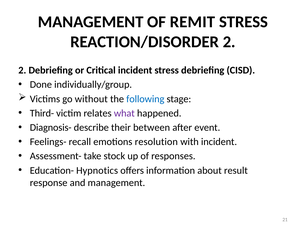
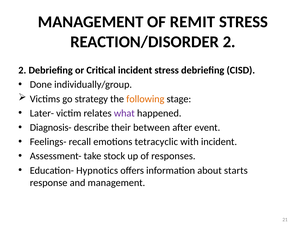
without: without -> strategy
following colour: blue -> orange
Third-: Third- -> Later-
resolution: resolution -> tetracyclic
result: result -> starts
